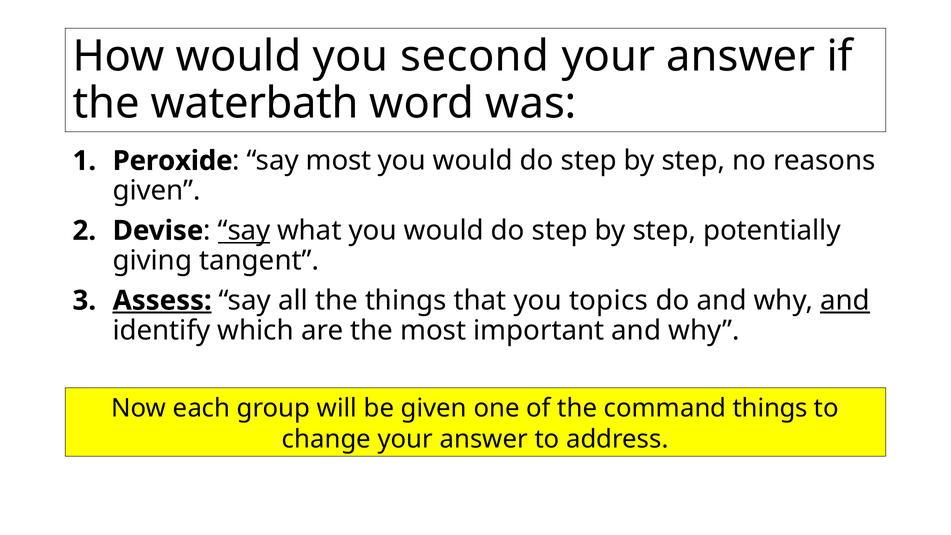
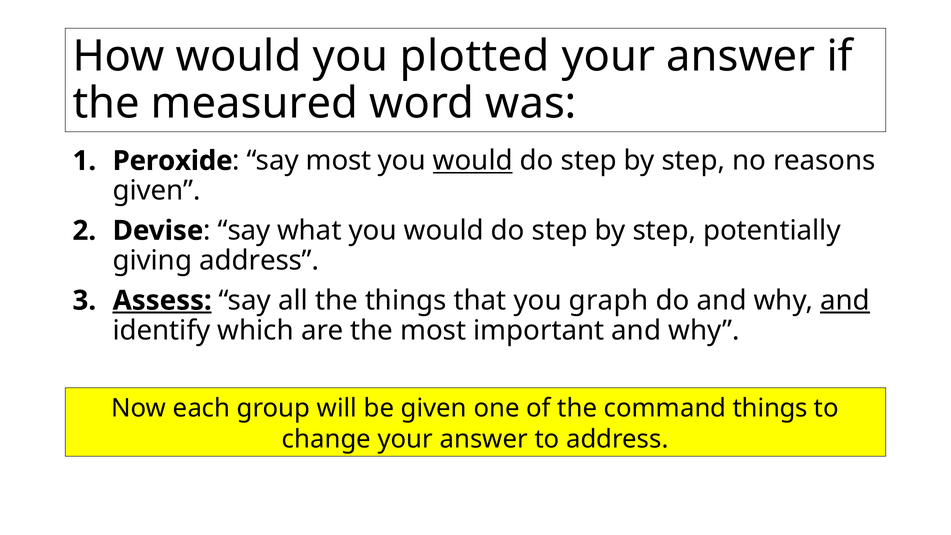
second: second -> plotted
waterbath: waterbath -> measured
would at (473, 161) underline: none -> present
say at (244, 231) underline: present -> none
giving tangent: tangent -> address
topics: topics -> graph
